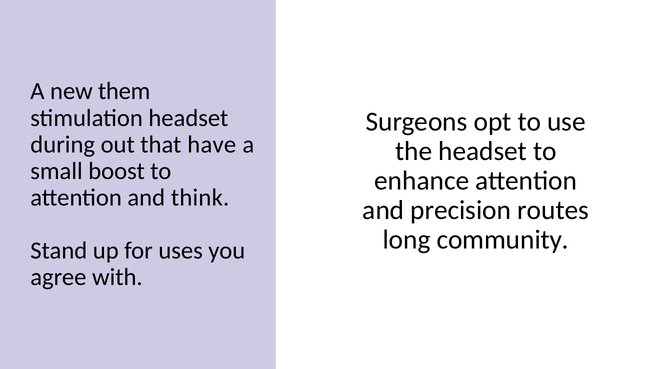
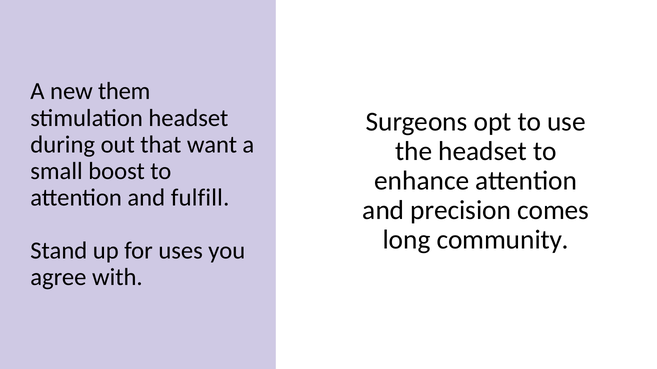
have: have -> want
think: think -> fulfill
routes: routes -> comes
